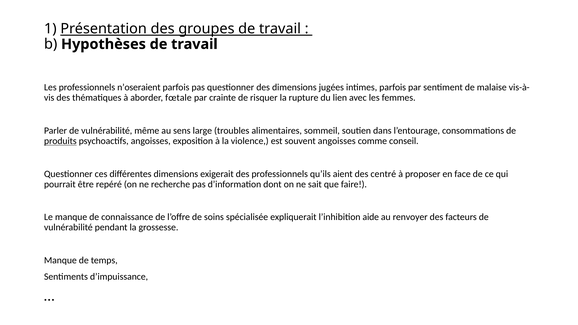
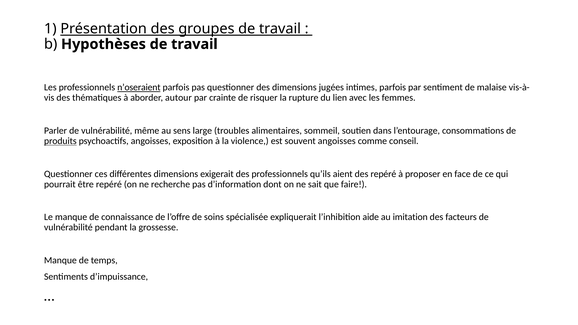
n’oseraient underline: none -> present
fœtale: fœtale -> autour
des centré: centré -> repéré
renvoyer: renvoyer -> imitation
